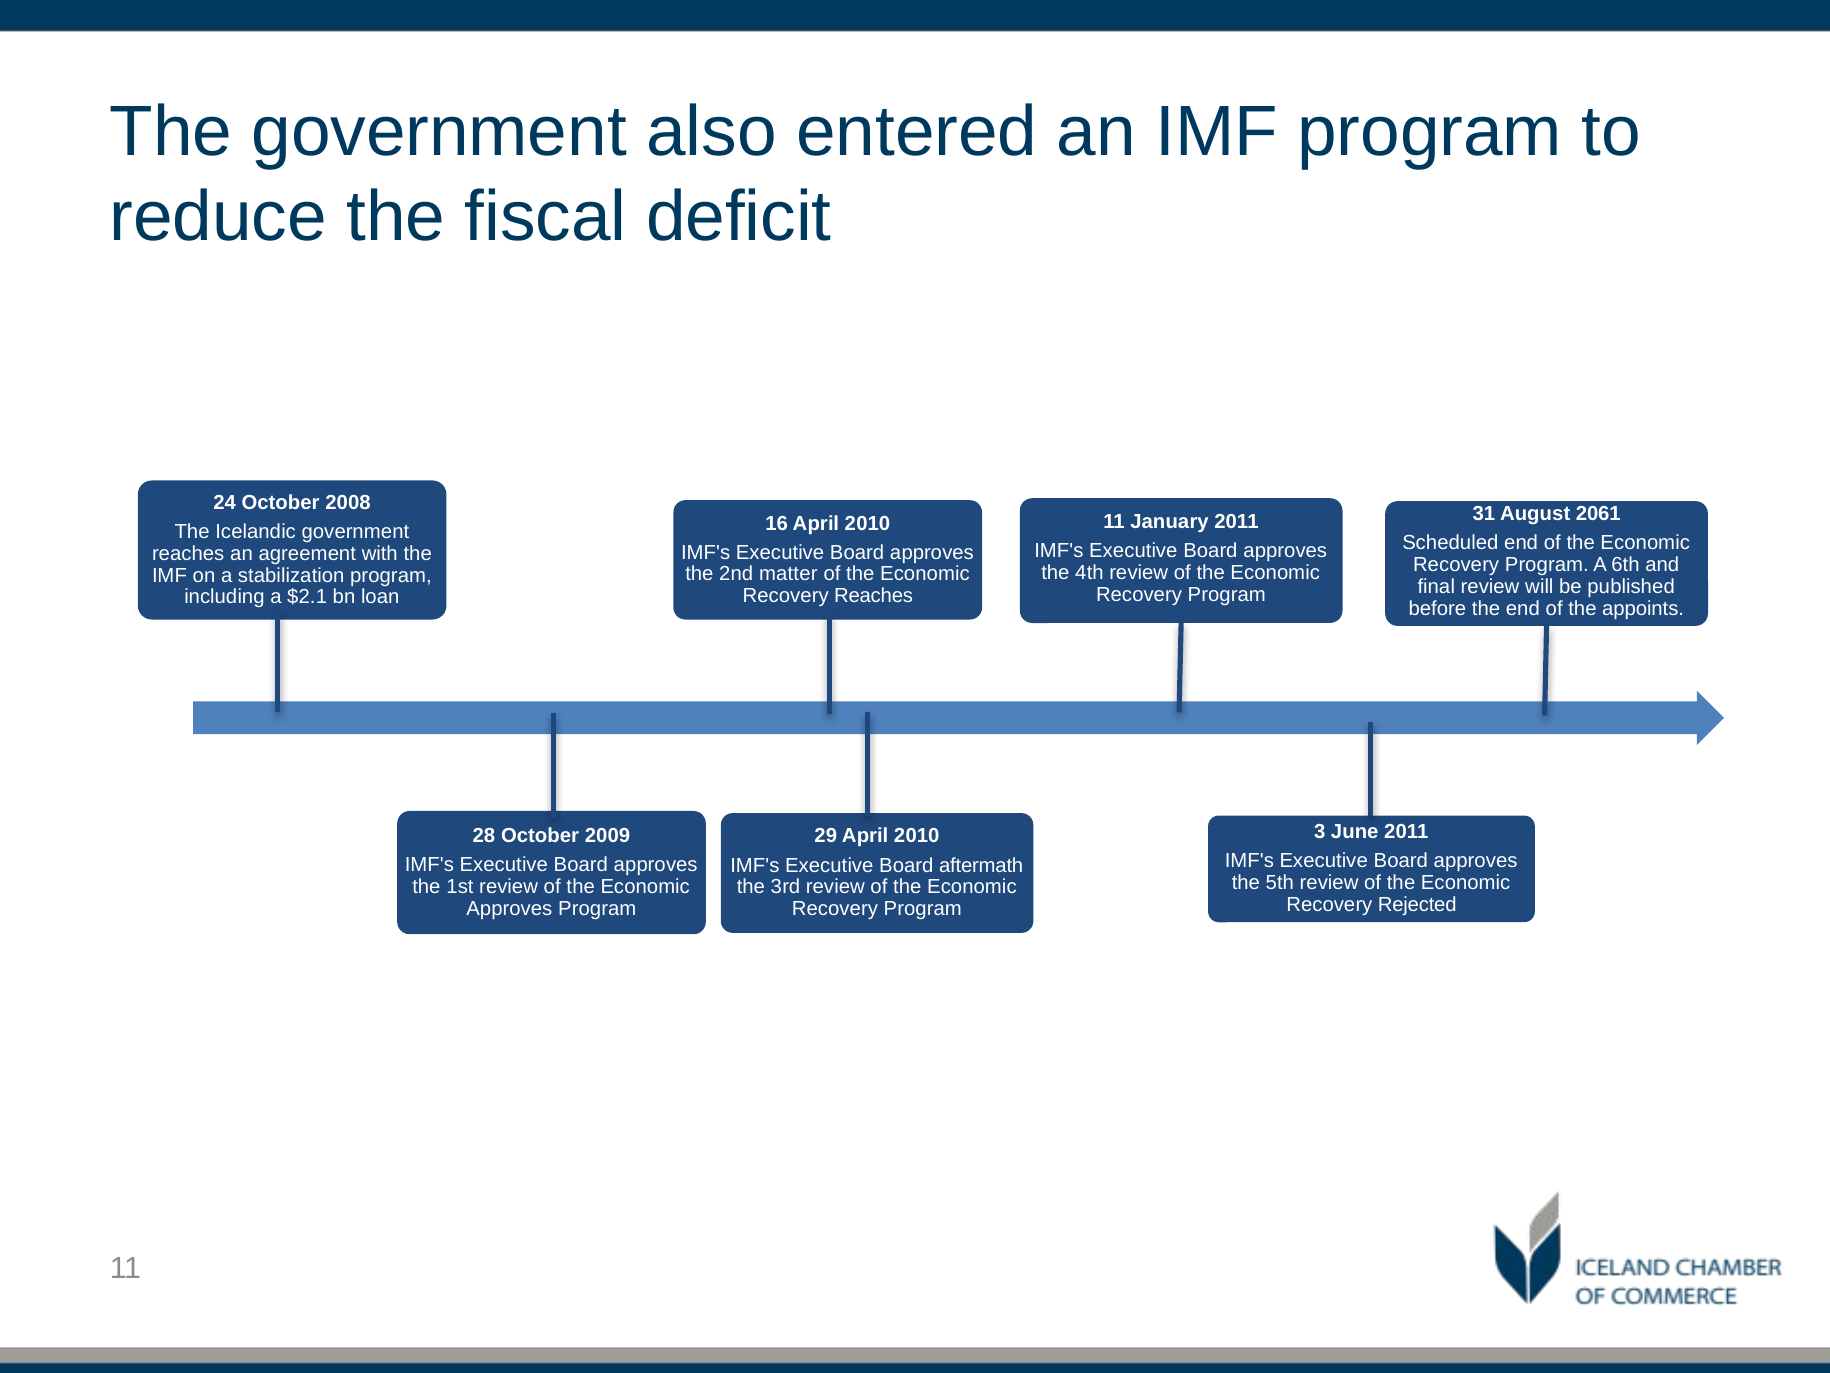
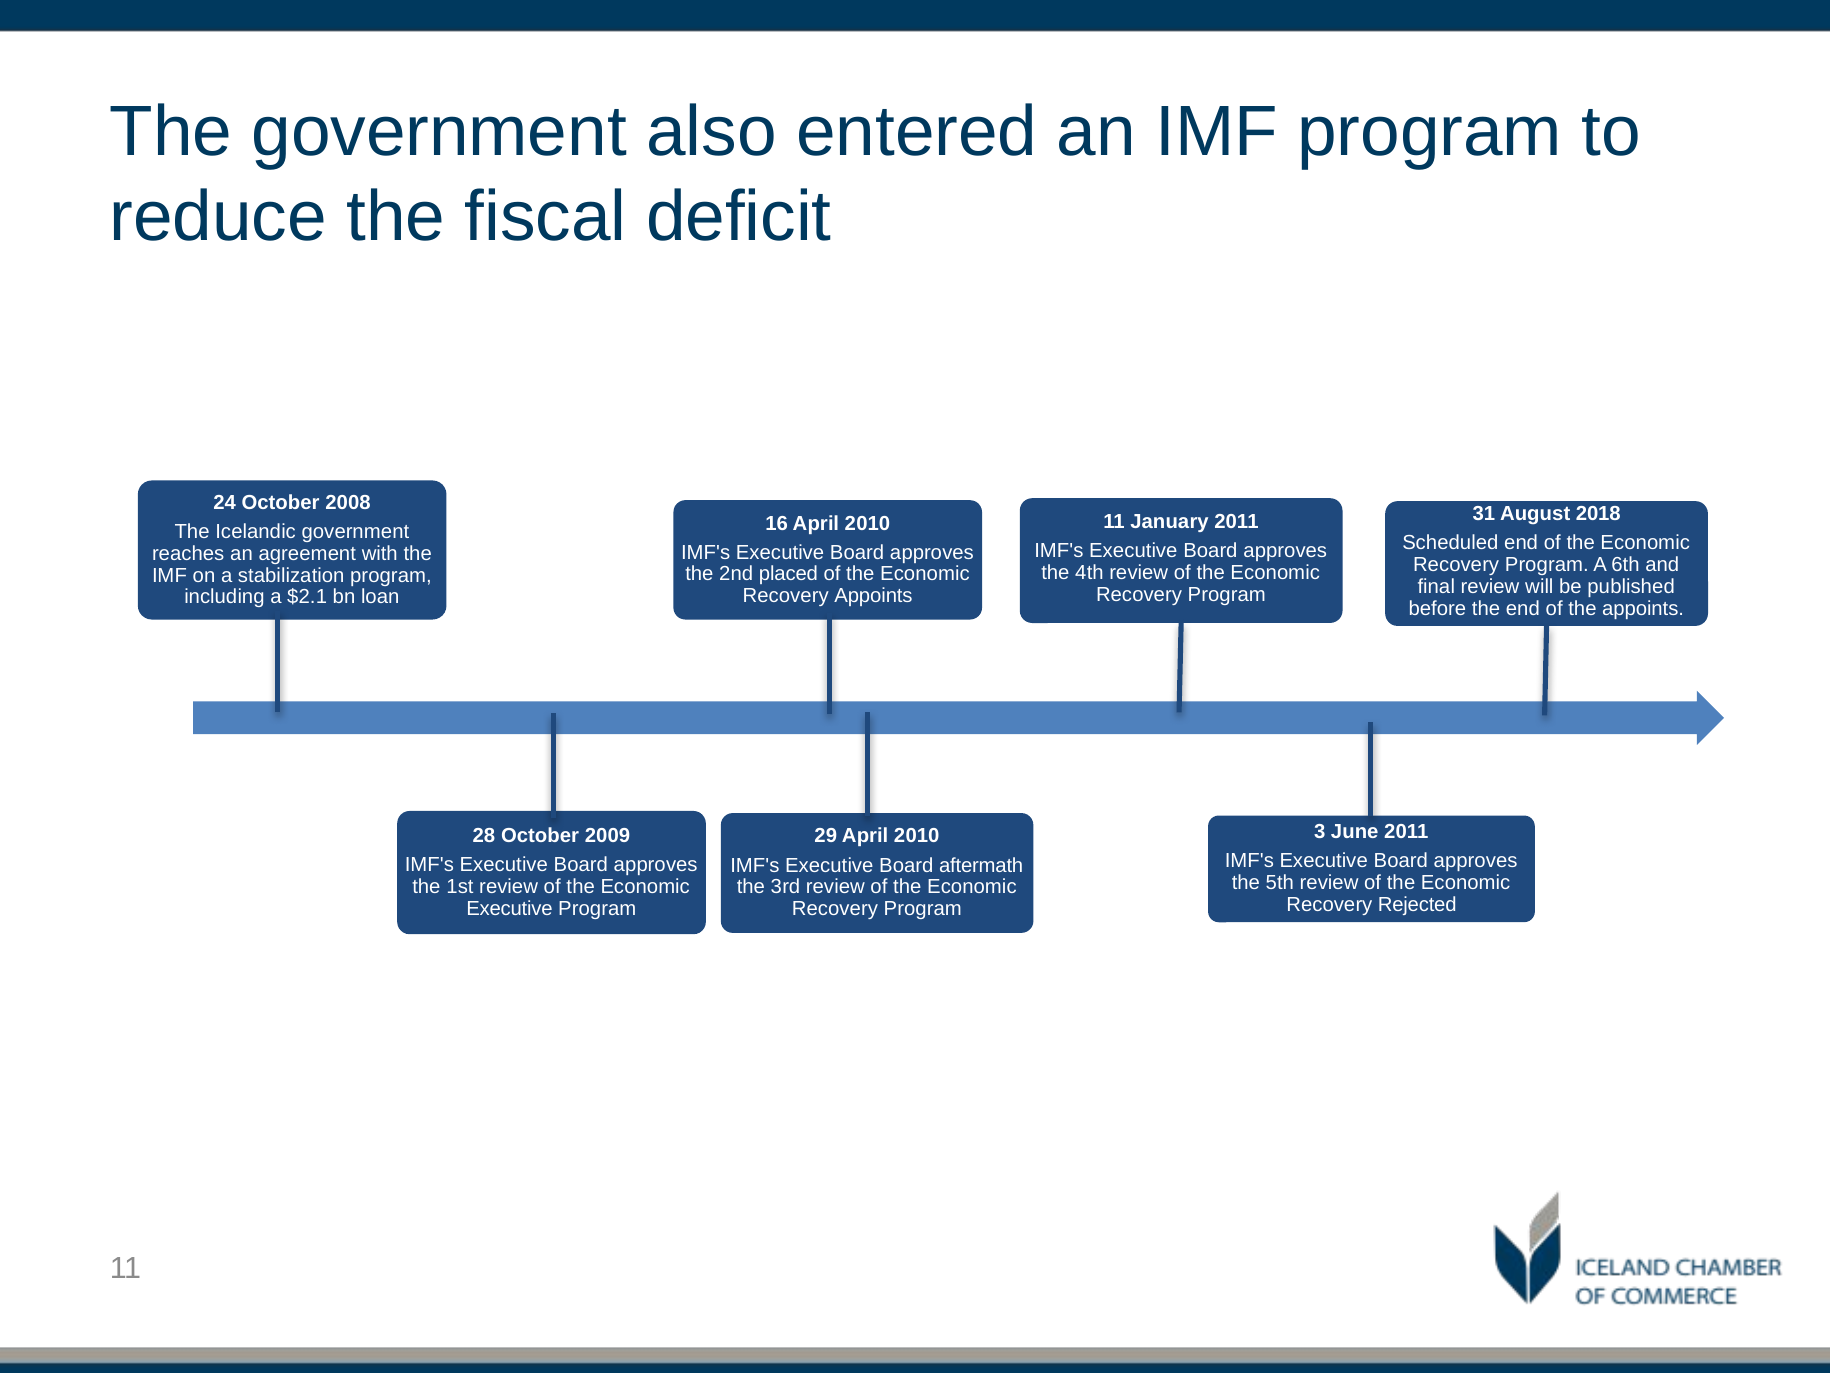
2061: 2061 -> 2018
matter: matter -> placed
Recovery Reaches: Reaches -> Appoints
Approves at (509, 909): Approves -> Executive
